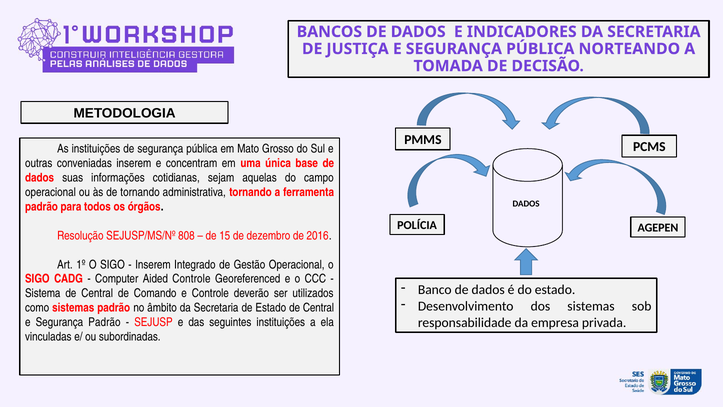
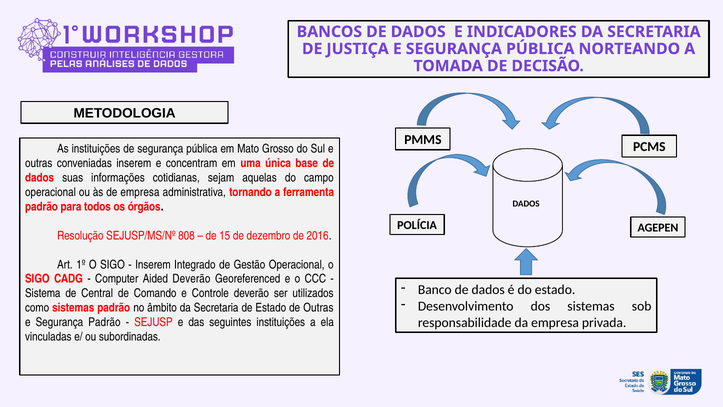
de tornando: tornando -> empresa
Aided Controle: Controle -> Deverão
Estado de Central: Central -> Outras
